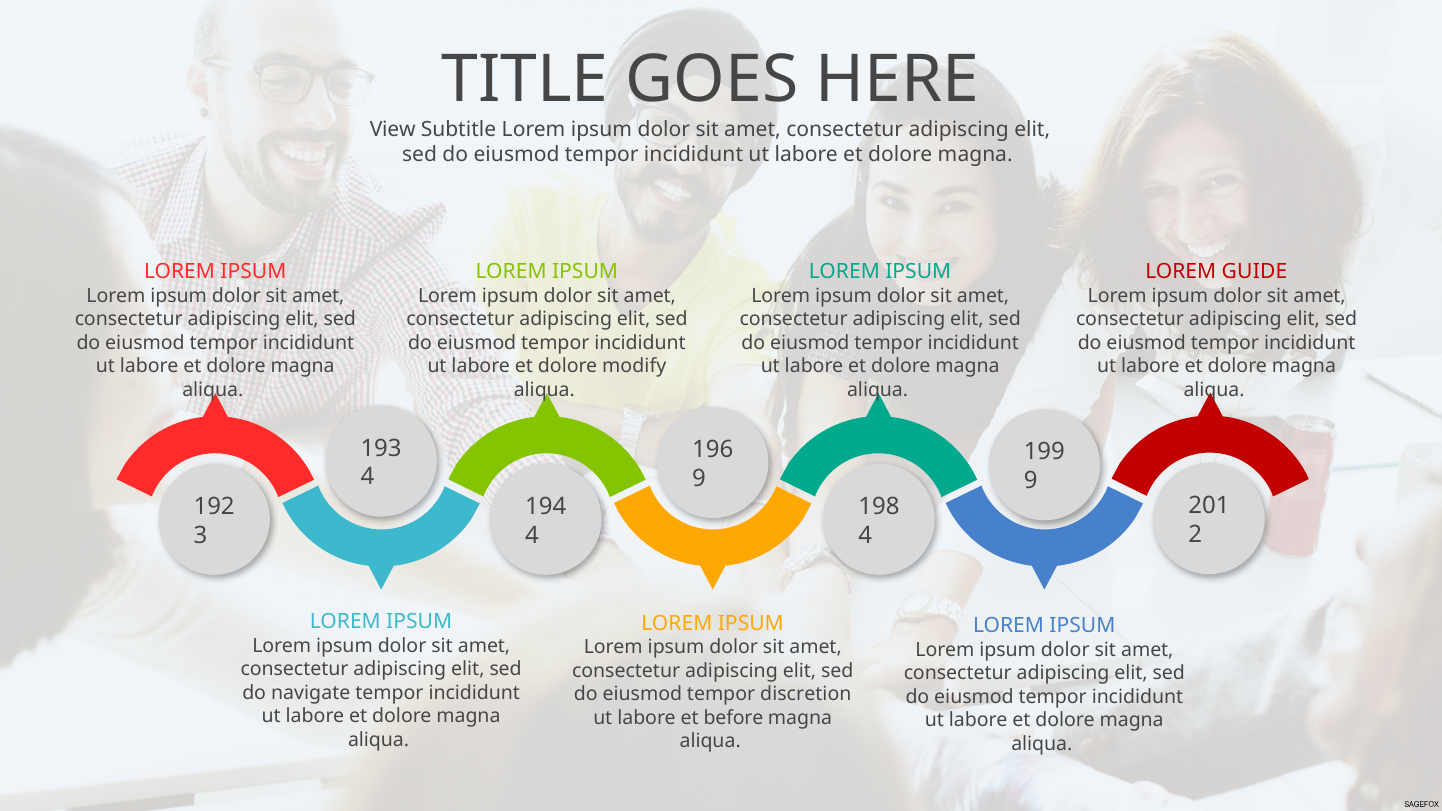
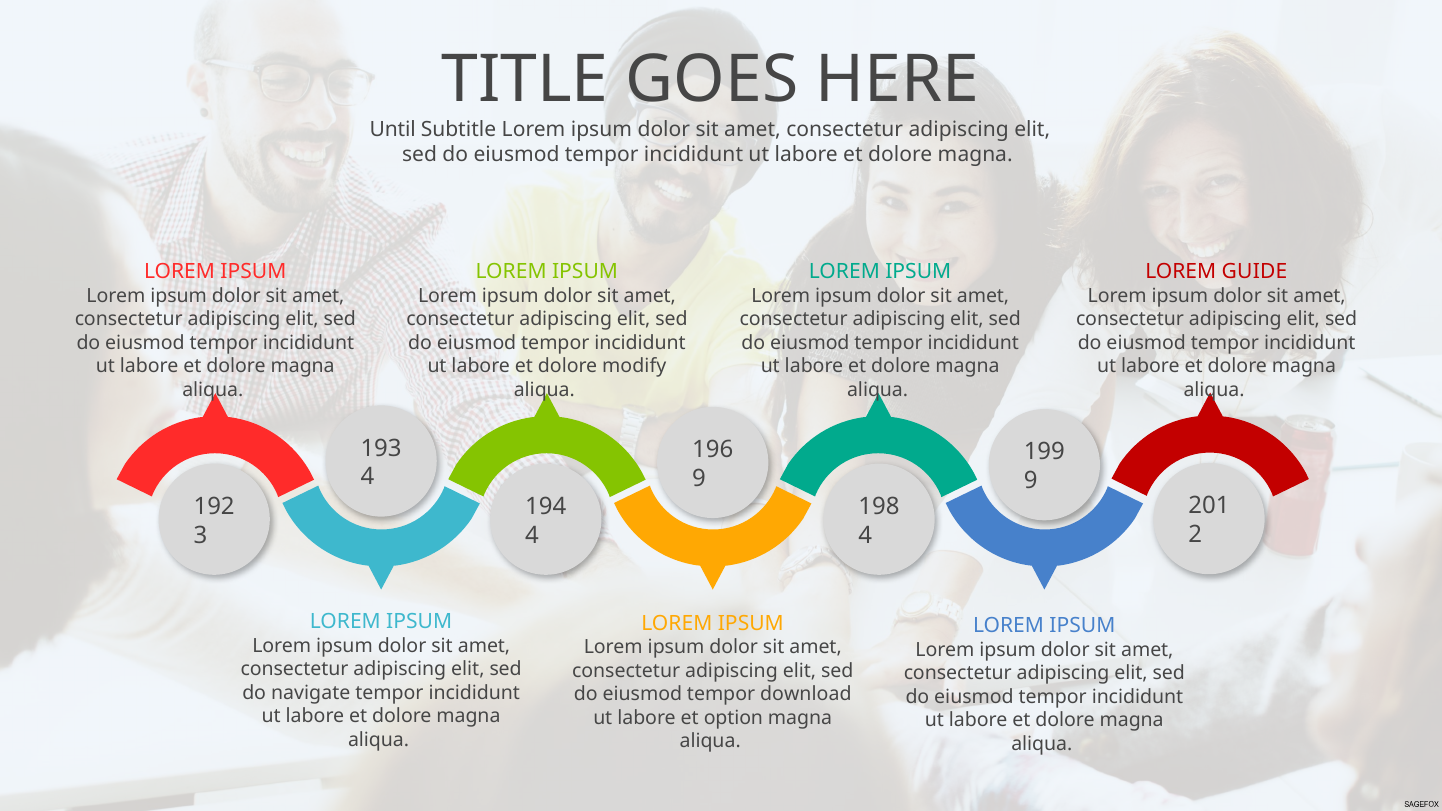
View: View -> Until
discretion: discretion -> download
before: before -> option
